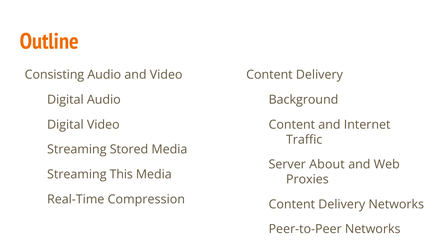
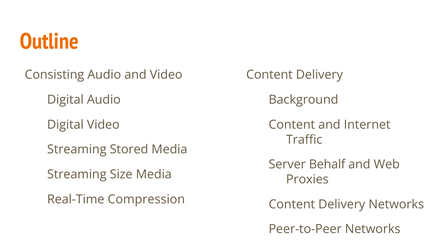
About: About -> Behalf
This: This -> Size
